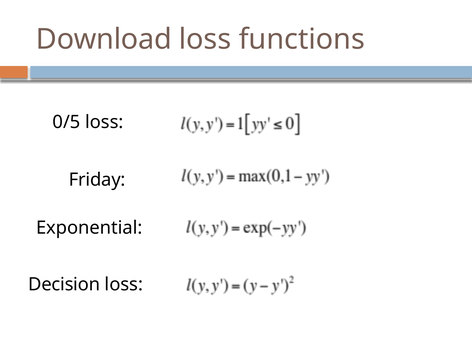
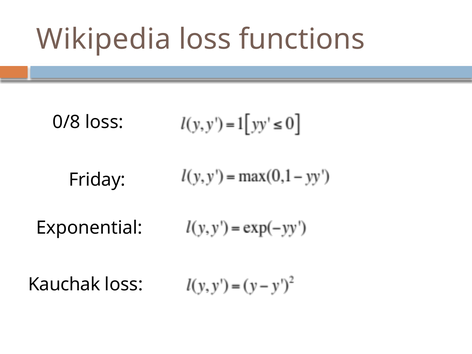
Download: Download -> Wikipedia
0/5: 0/5 -> 0/8
Decision: Decision -> Kauchak
